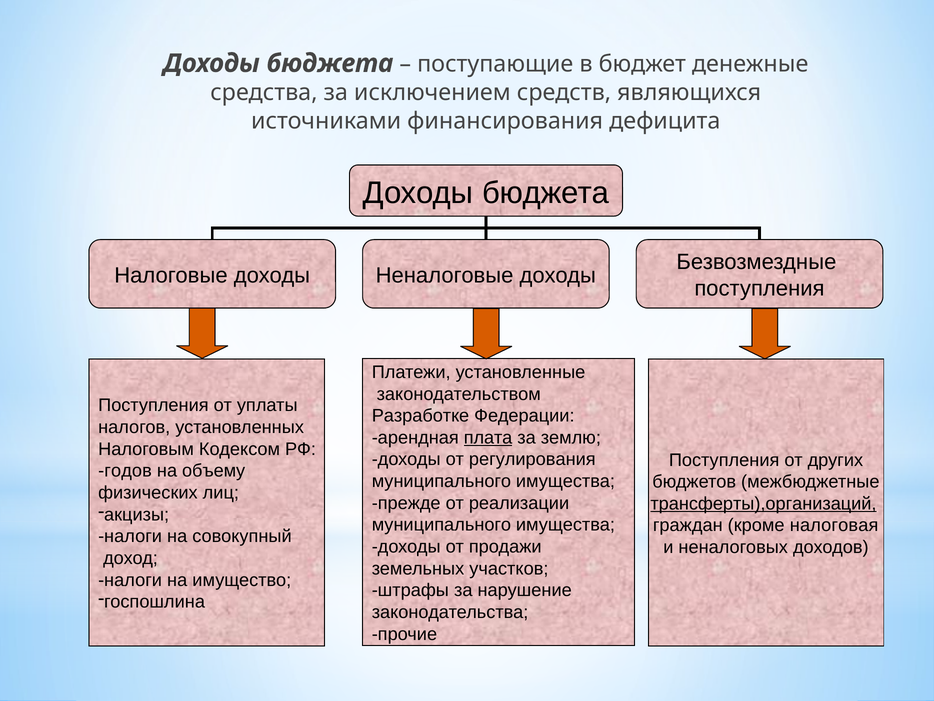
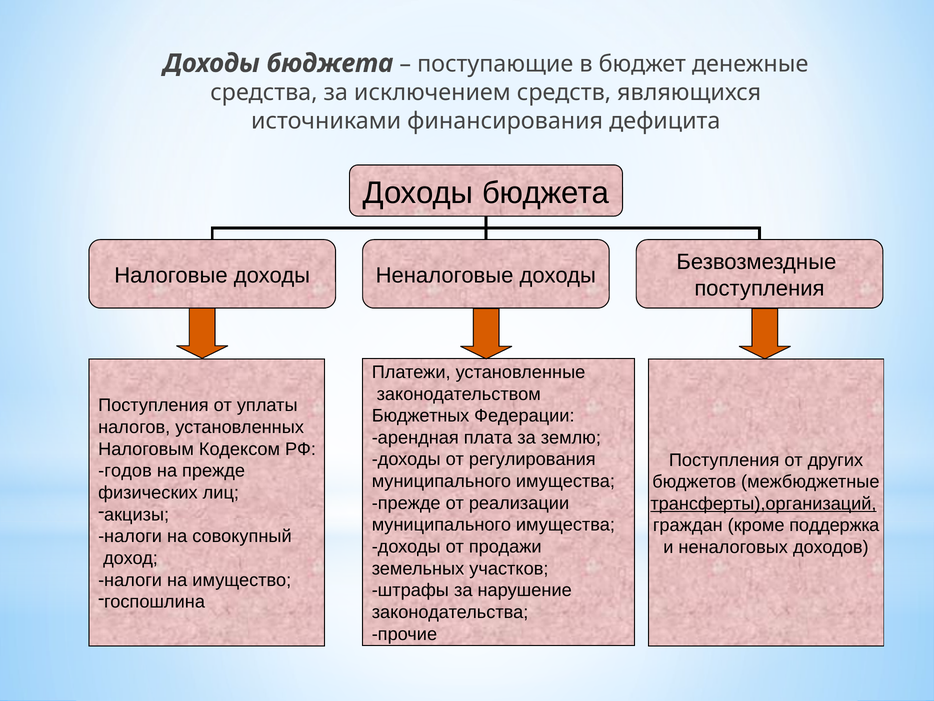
Разработке: Разработке -> Бюджетных
плата underline: present -> none
на объему: объему -> прежде
налоговая: налоговая -> поддержка
